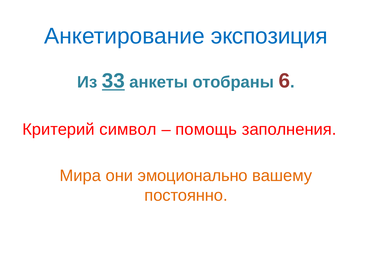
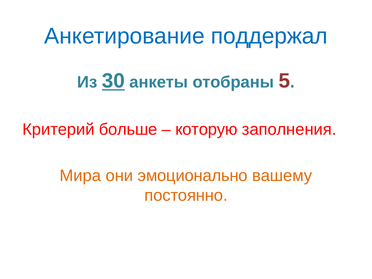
экспозиция: экспозиция -> поддержал
33: 33 -> 30
6: 6 -> 5
символ: символ -> больше
помощь: помощь -> которую
